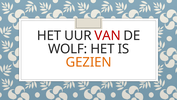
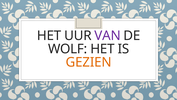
VAN colour: red -> purple
